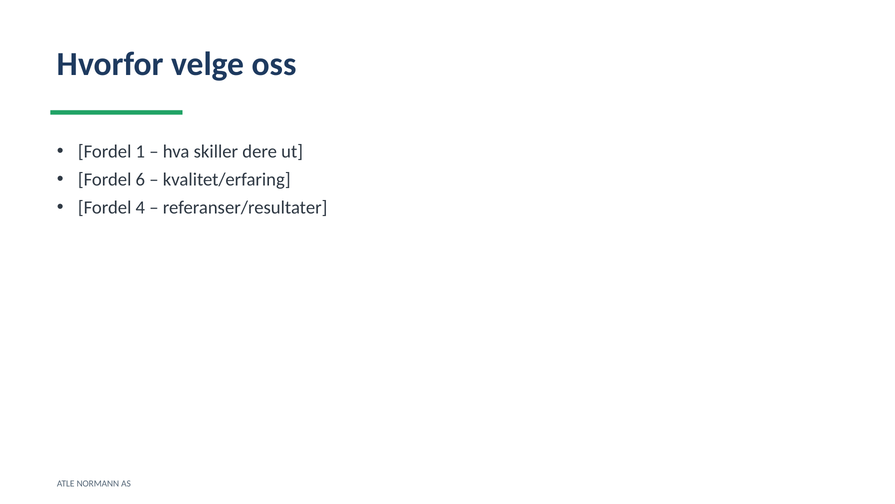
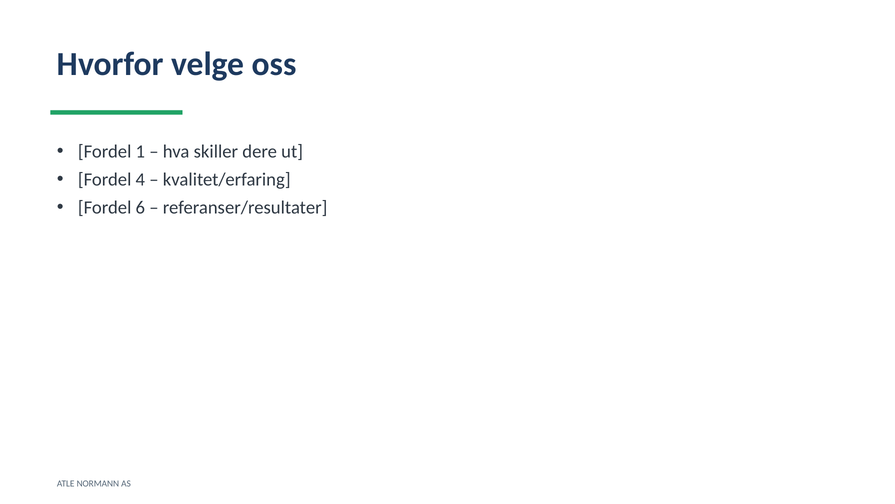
6: 6 -> 4
4: 4 -> 6
